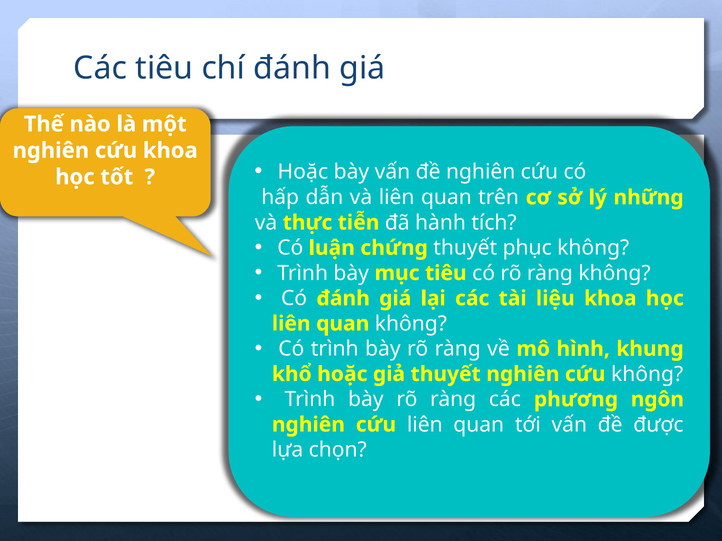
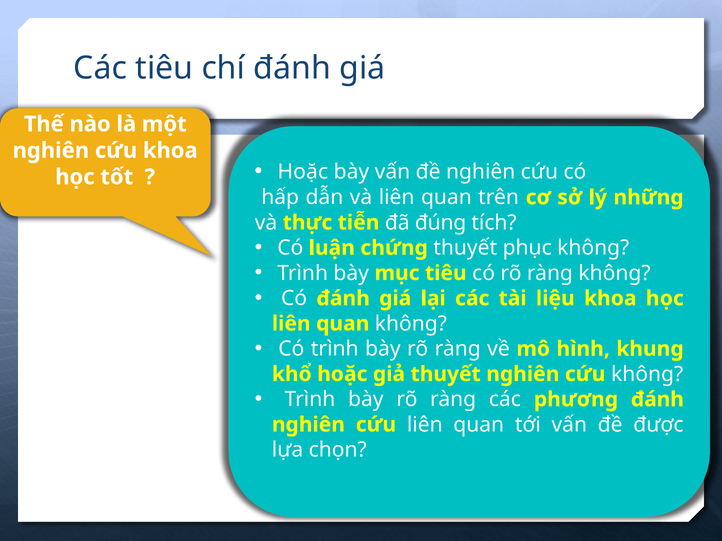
hành: hành -> đúng
phương ngôn: ngôn -> đánh
